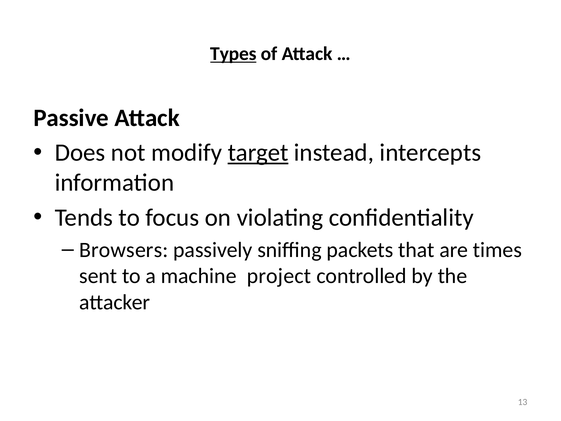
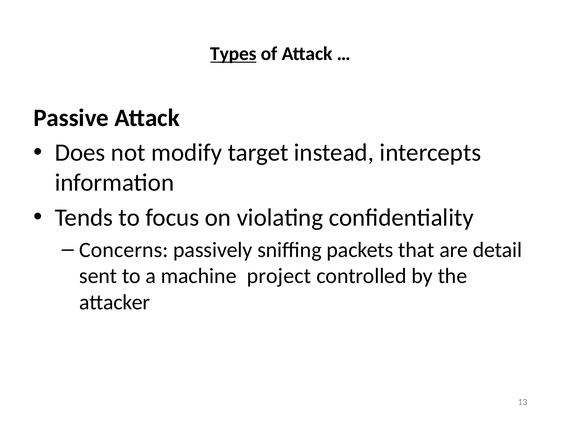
target underline: present -> none
Browsers: Browsers -> Concerns
times: times -> detail
